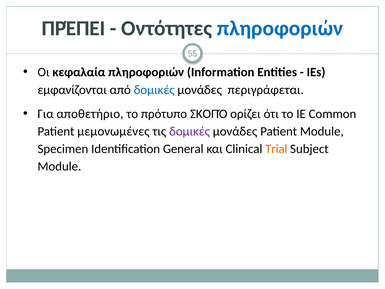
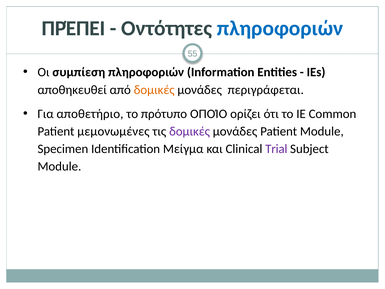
κεφαλαία: κεφαλαία -> συμπίεση
εμφανίζονται: εμφανίζονται -> αποθηκευθεί
δομικές at (154, 90) colour: blue -> orange
ΣΚΟΠΌ: ΣΚΟΠΌ -> ΟΠΟΊΟ
General: General -> Μείγμα
Trial colour: orange -> purple
